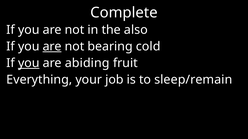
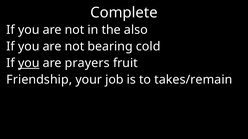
are at (52, 47) underline: present -> none
abiding: abiding -> prayers
Everything: Everything -> Friendship
sleep/remain: sleep/remain -> takes/remain
